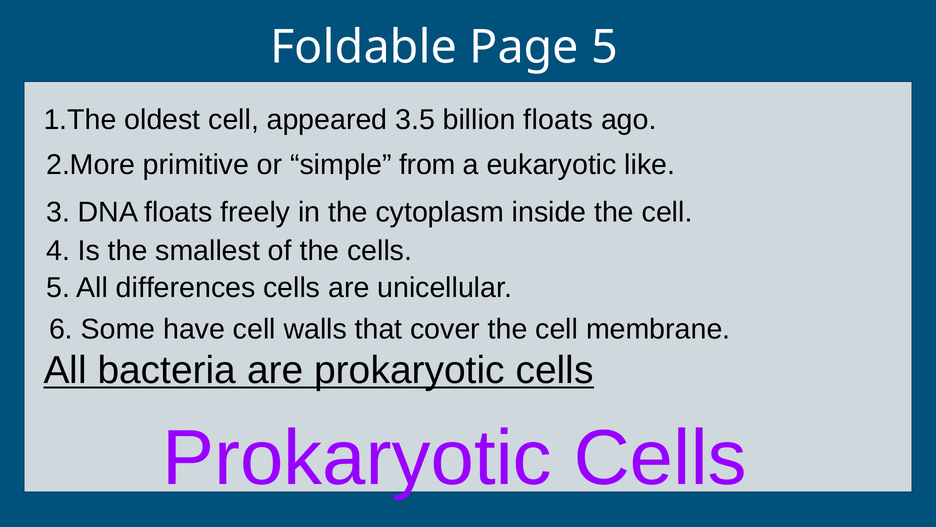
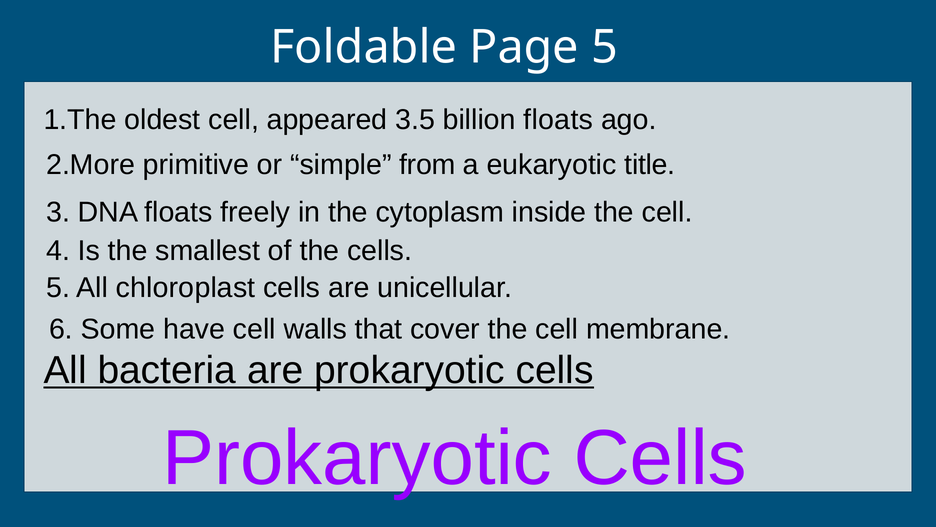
like: like -> title
differences: differences -> chloroplast
